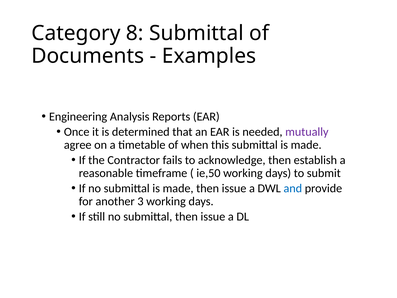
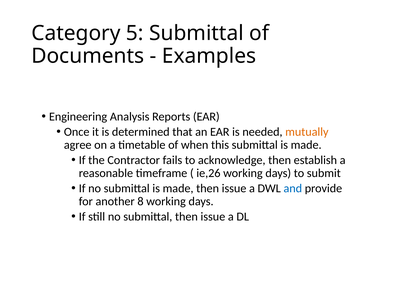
8: 8 -> 5
mutually colour: purple -> orange
ie,50: ie,50 -> ie,26
3: 3 -> 8
